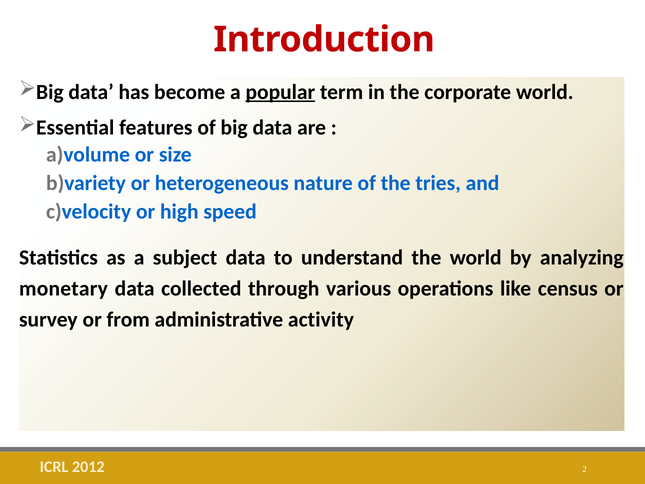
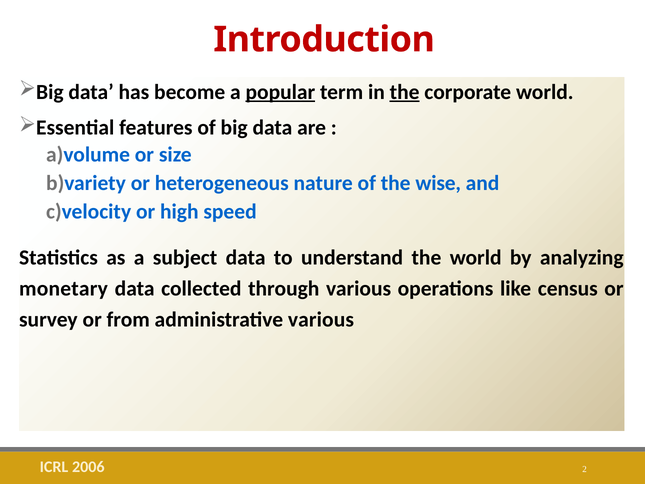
the at (405, 92) underline: none -> present
tries: tries -> wise
administrative activity: activity -> various
2012: 2012 -> 2006
